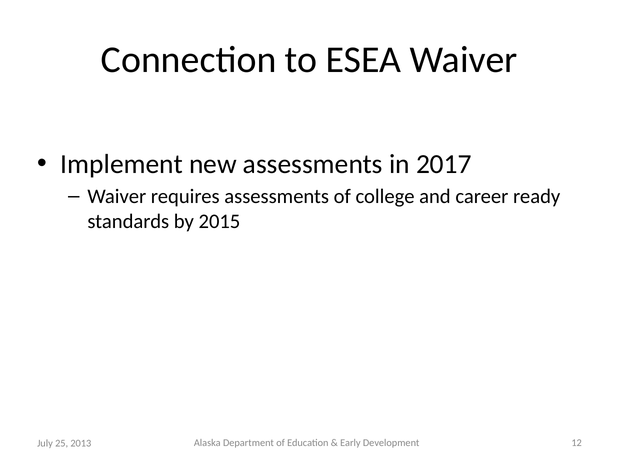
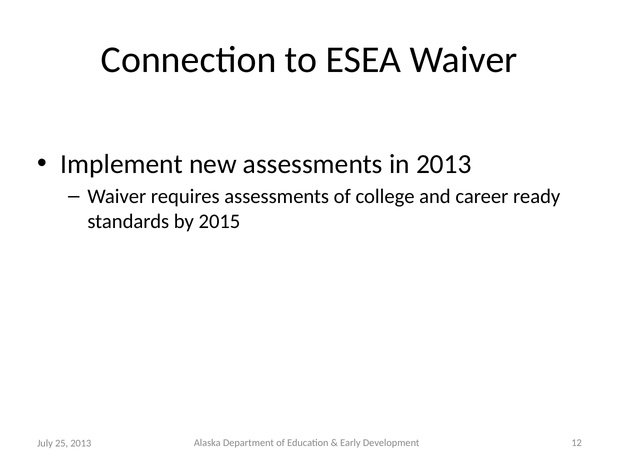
in 2017: 2017 -> 2013
